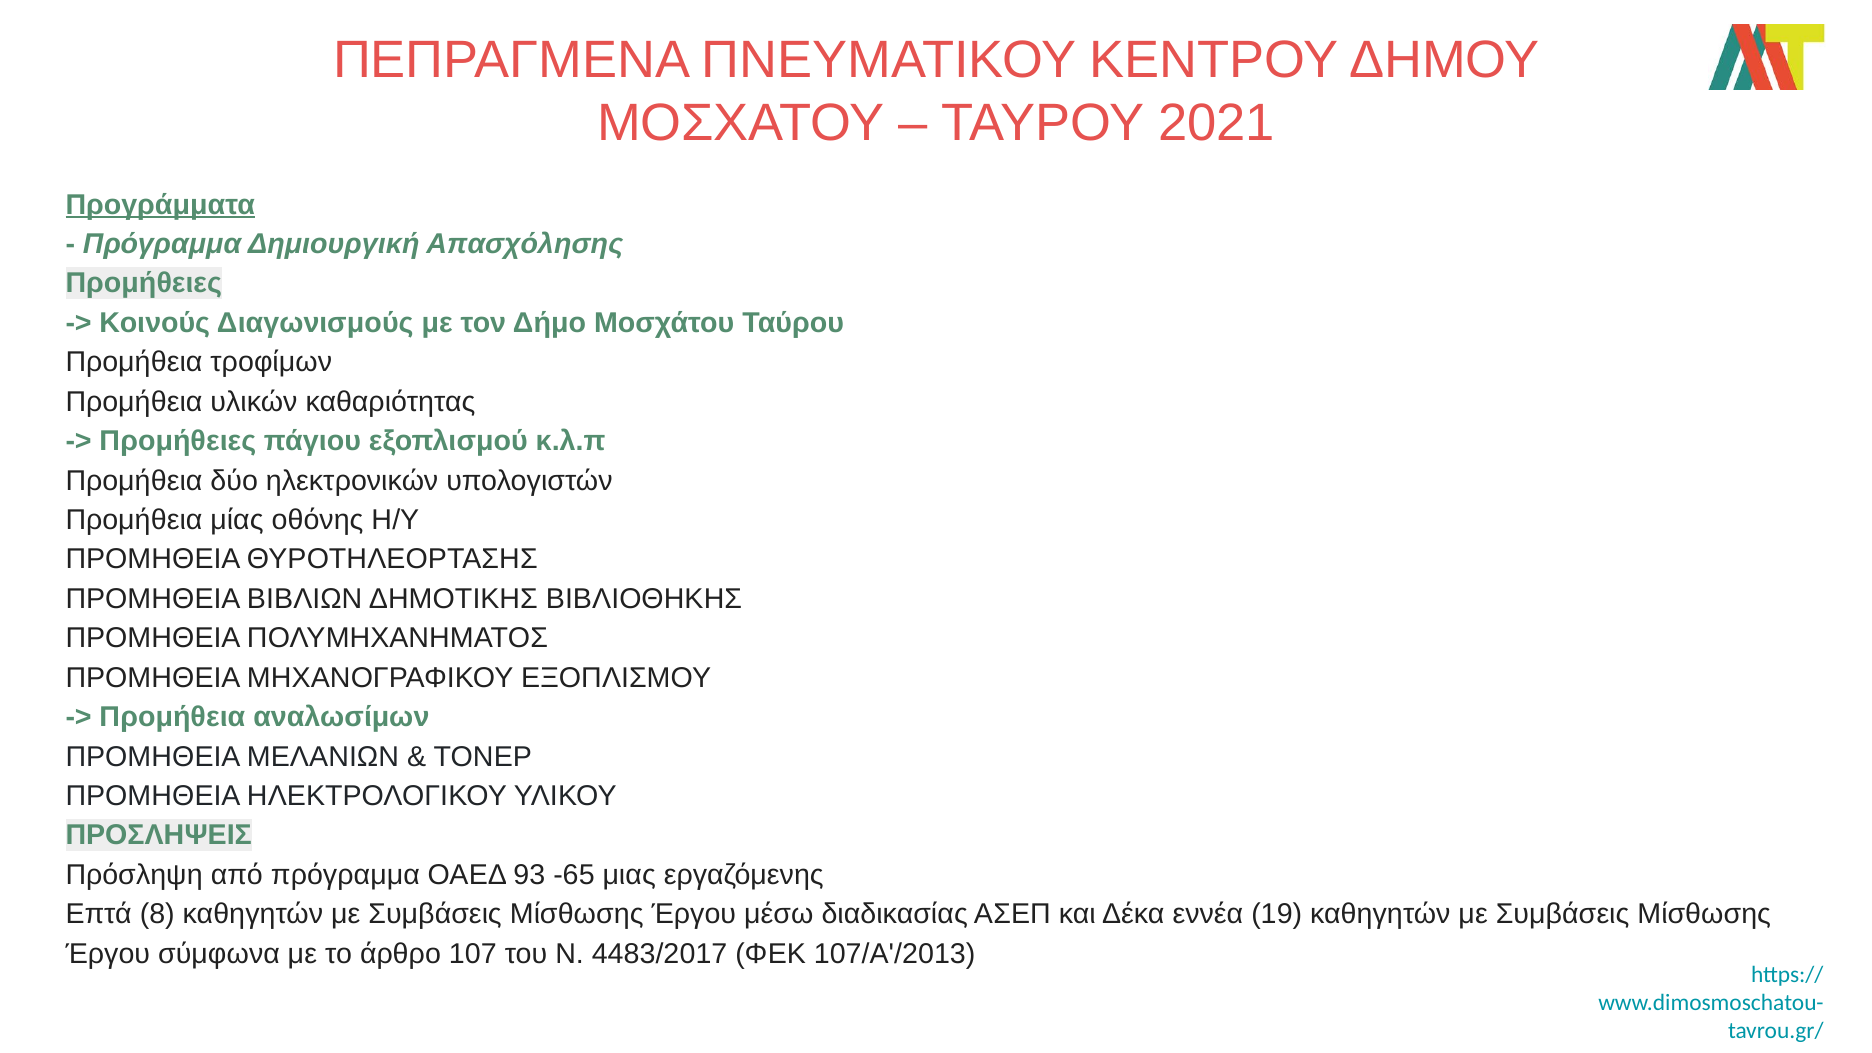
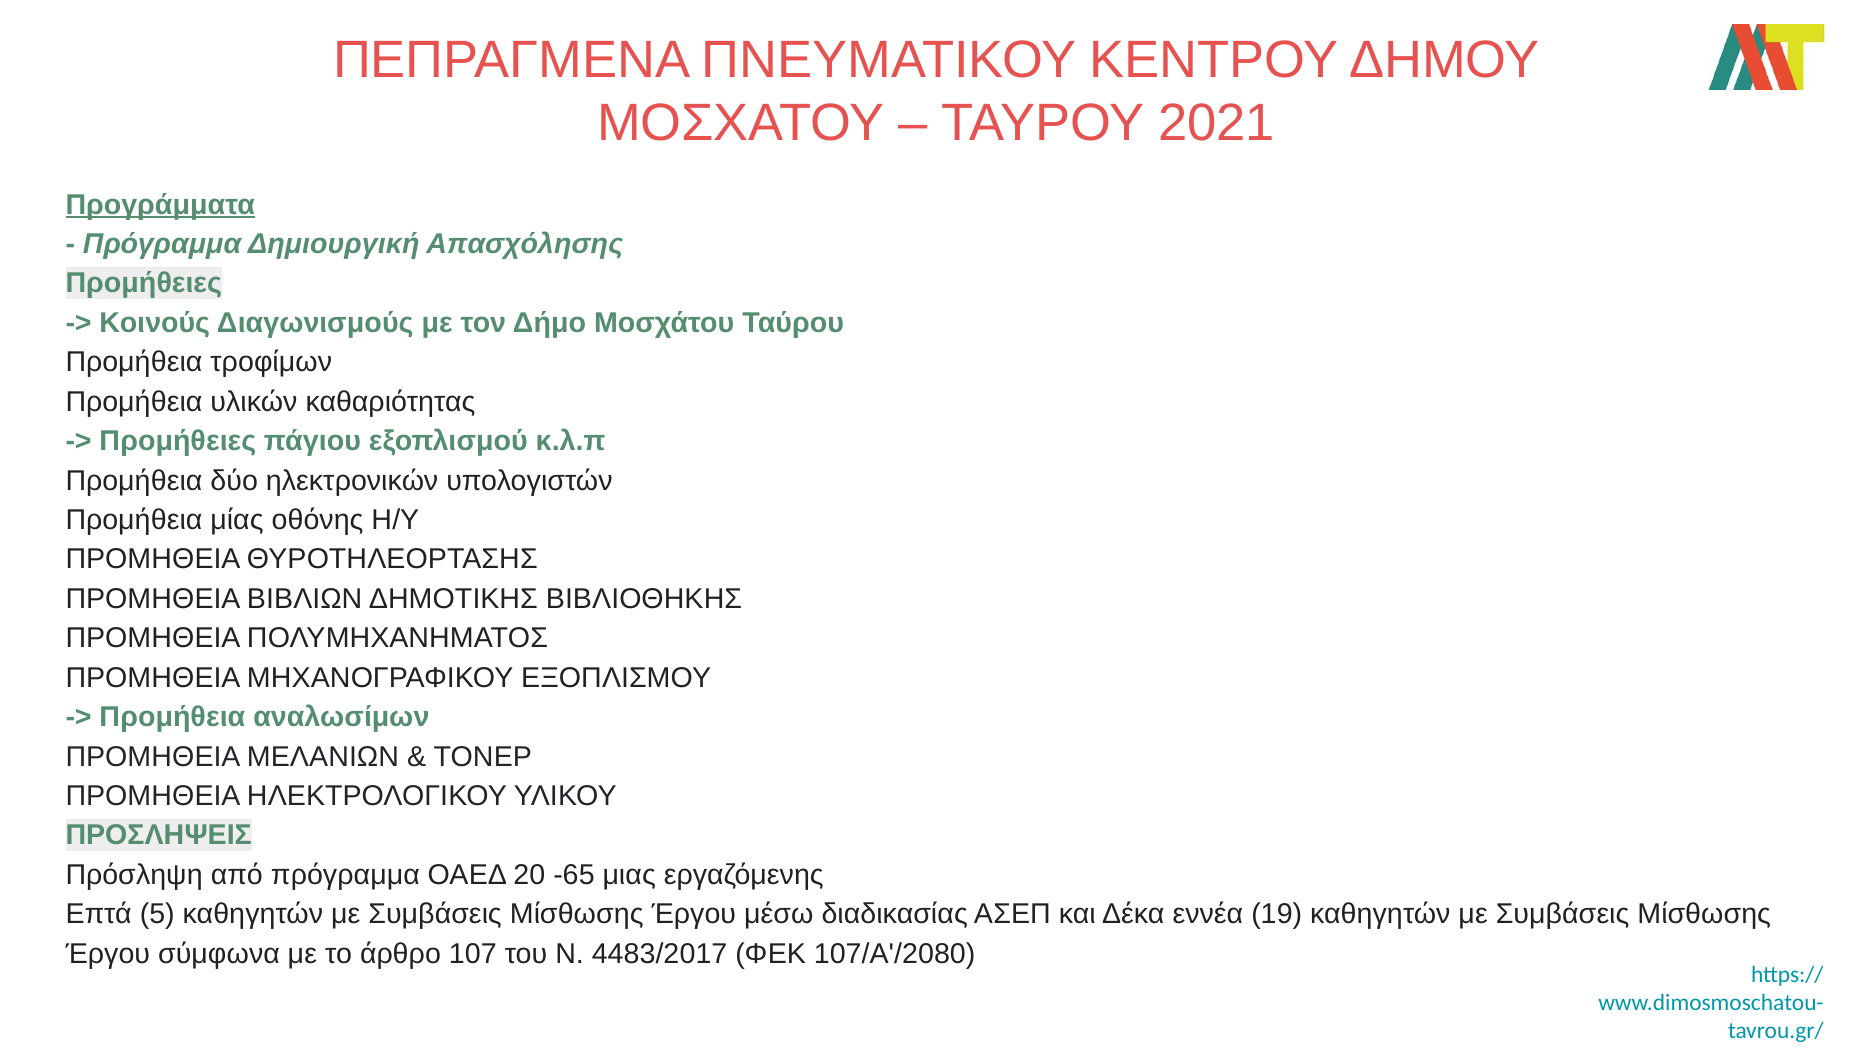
93: 93 -> 20
8: 8 -> 5
107/Α'/2013: 107/Α'/2013 -> 107/Α'/2080
